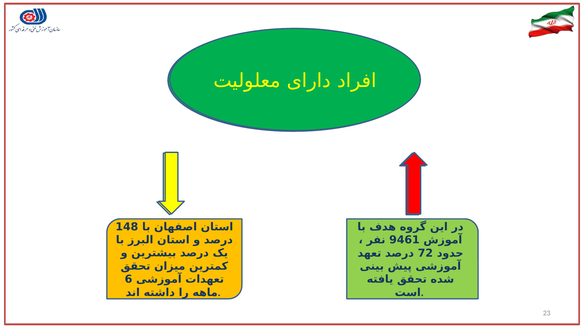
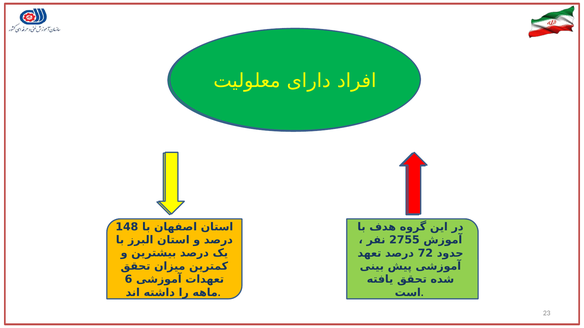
9461: 9461 -> 2755
